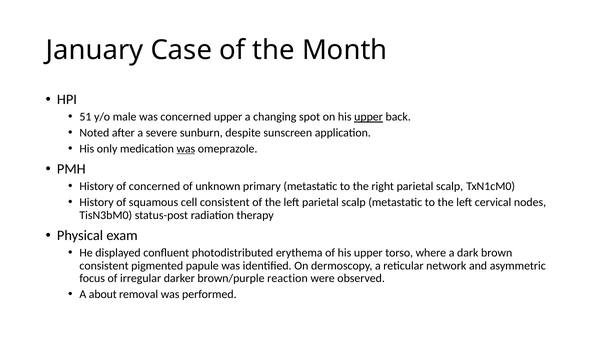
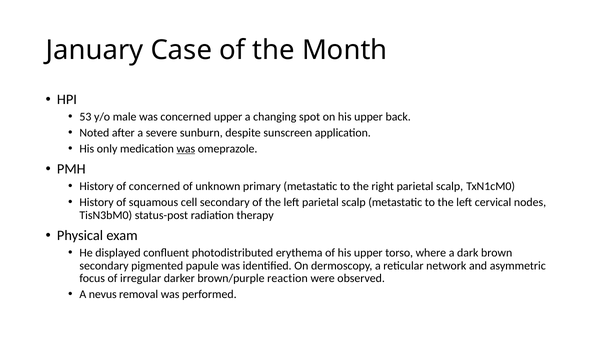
51: 51 -> 53
upper at (369, 117) underline: present -> none
cell consistent: consistent -> secondary
consistent at (104, 266): consistent -> secondary
about: about -> nevus
